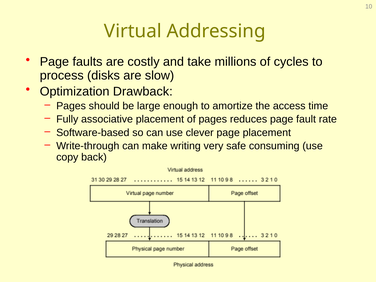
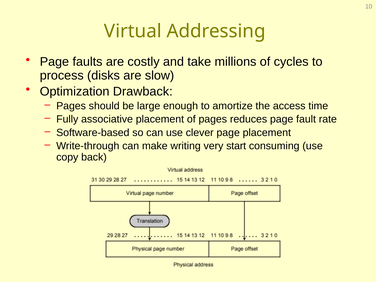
safe: safe -> start
